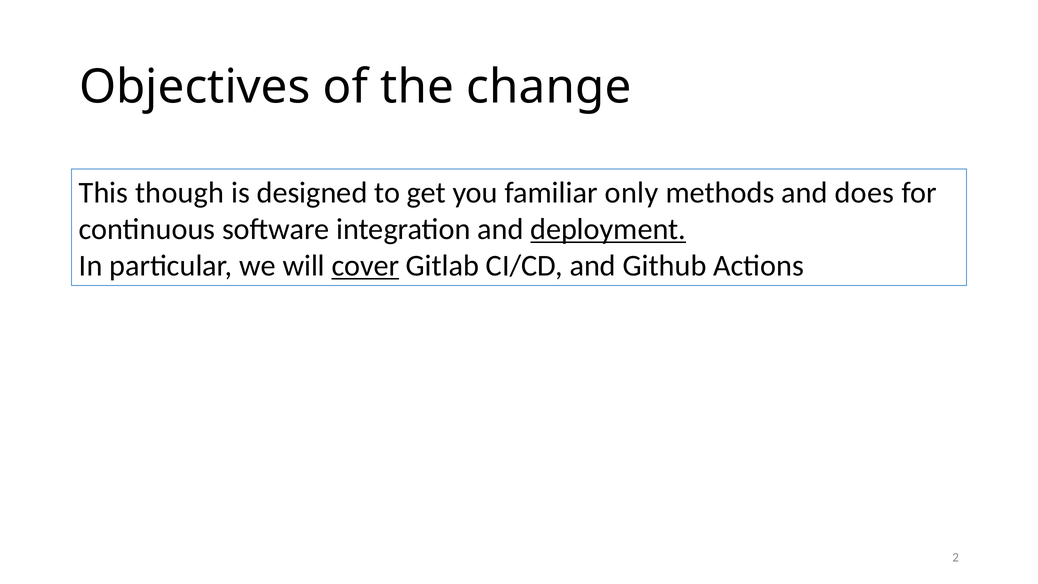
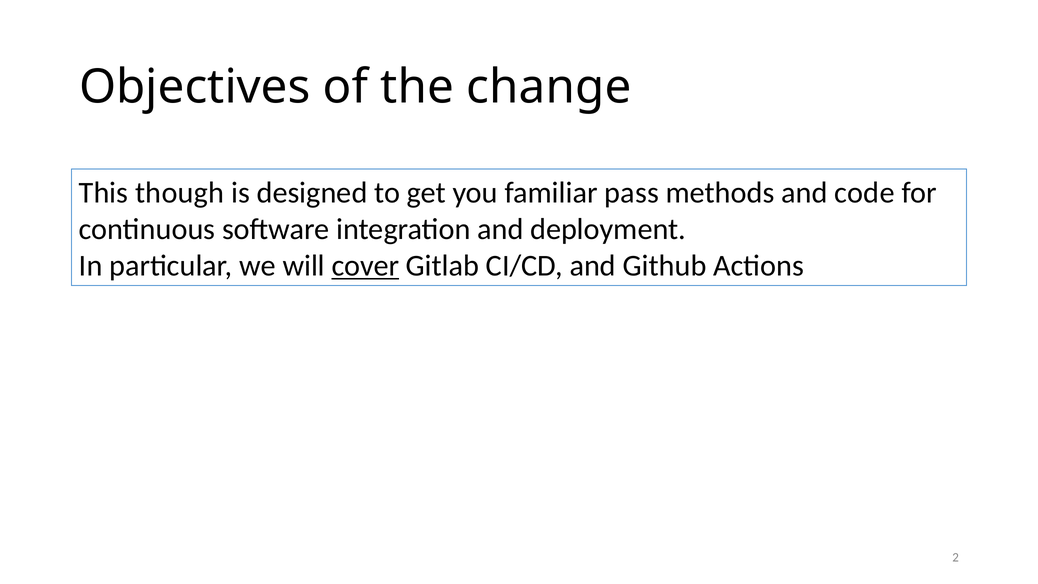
only: only -> pass
does: does -> code
deployment underline: present -> none
